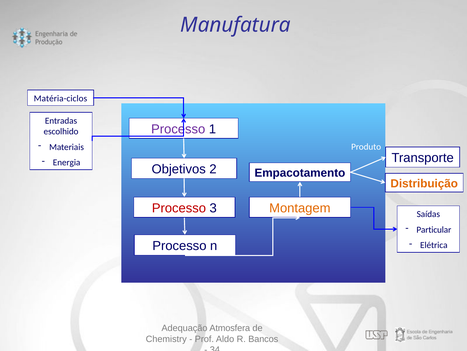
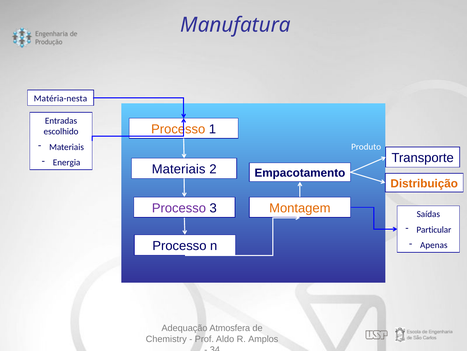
Matéria-ciclos: Matéria-ciclos -> Matéria-nesta
Processo at (178, 129) colour: purple -> orange
Objetivos at (179, 169): Objetivos -> Materiais
Processo at (179, 208) colour: red -> purple
Elétrica: Elétrica -> Apenas
Bancos: Bancos -> Amplos
